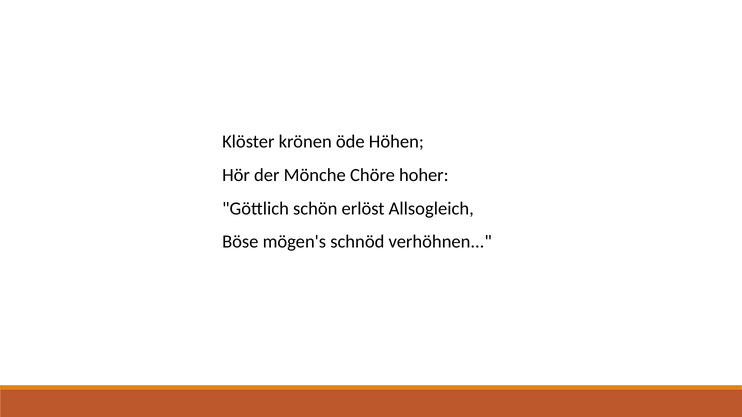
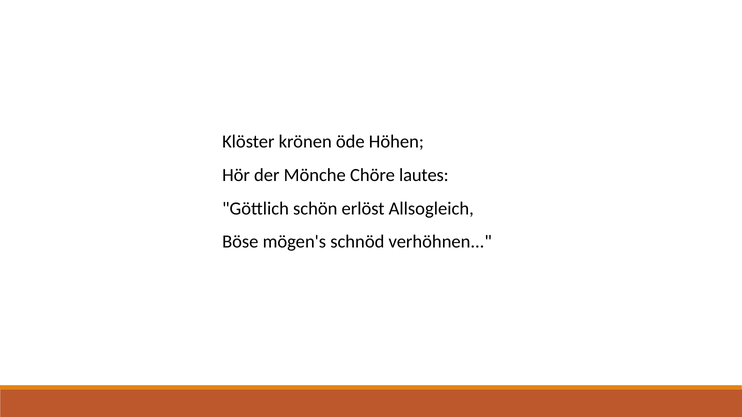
hoher: hoher -> lautes
